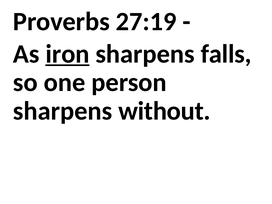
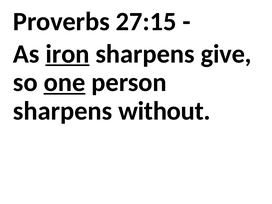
27:19: 27:19 -> 27:15
falls: falls -> give
one underline: none -> present
